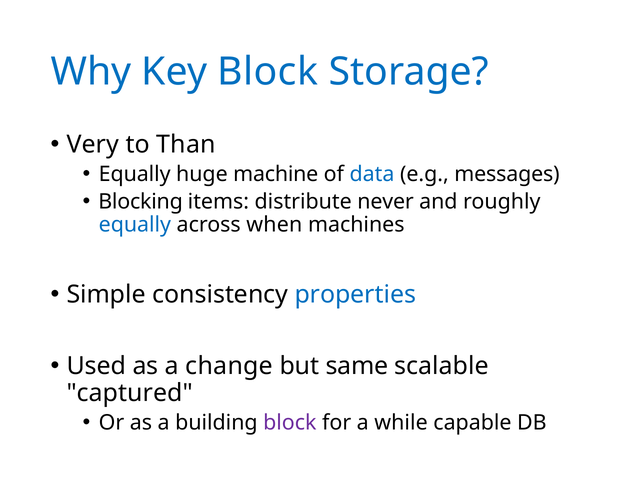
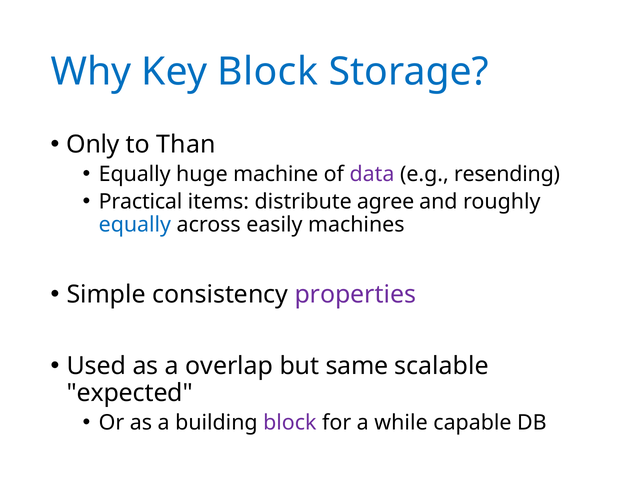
Very: Very -> Only
data colour: blue -> purple
messages: messages -> resending
Blocking: Blocking -> Practical
never: never -> agree
when: when -> easily
properties colour: blue -> purple
change: change -> overlap
captured: captured -> expected
